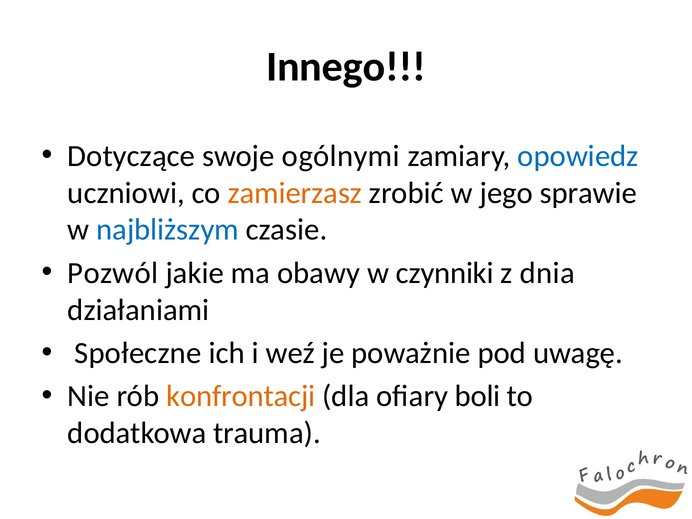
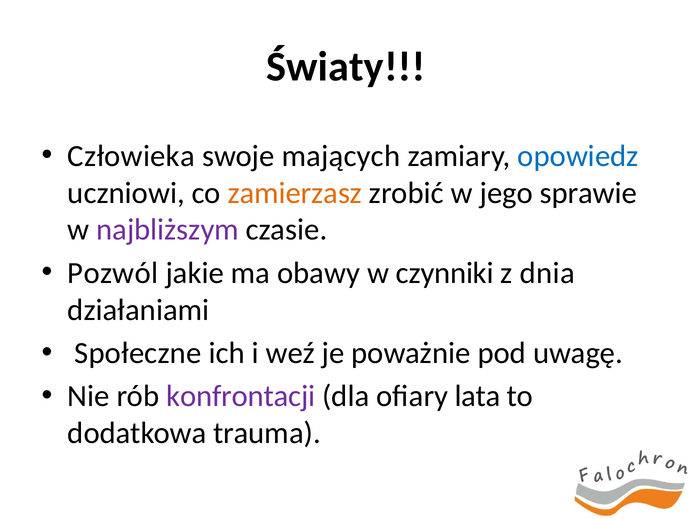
Innego: Innego -> Światy
Dotyczące: Dotyczące -> Człowieka
ogólnymi: ogólnymi -> mających
najbliższym colour: blue -> purple
konfrontacji colour: orange -> purple
boli: boli -> lata
